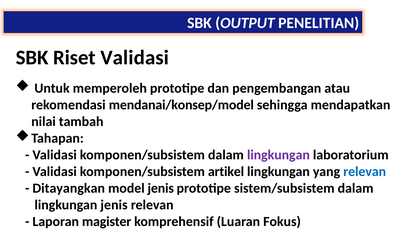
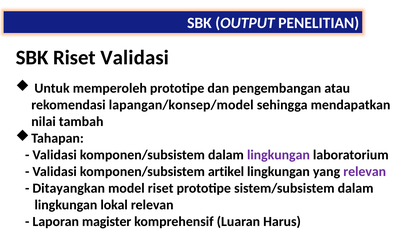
mendanai/konsep/model: mendanai/konsep/model -> lapangan/konsep/model
relevan at (365, 172) colour: blue -> purple
model jenis: jenis -> riset
lingkungan jenis: jenis -> lokal
Fokus: Fokus -> Harus
